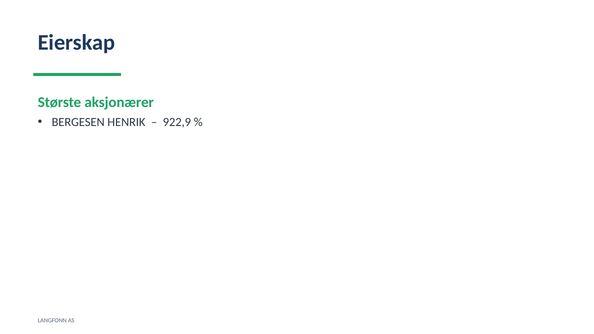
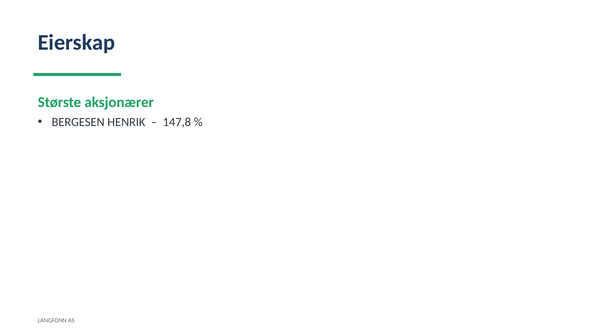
922,9: 922,9 -> 147,8
